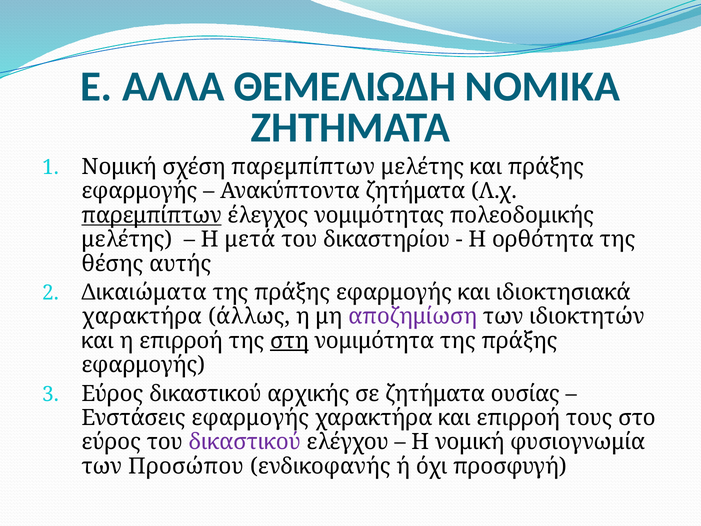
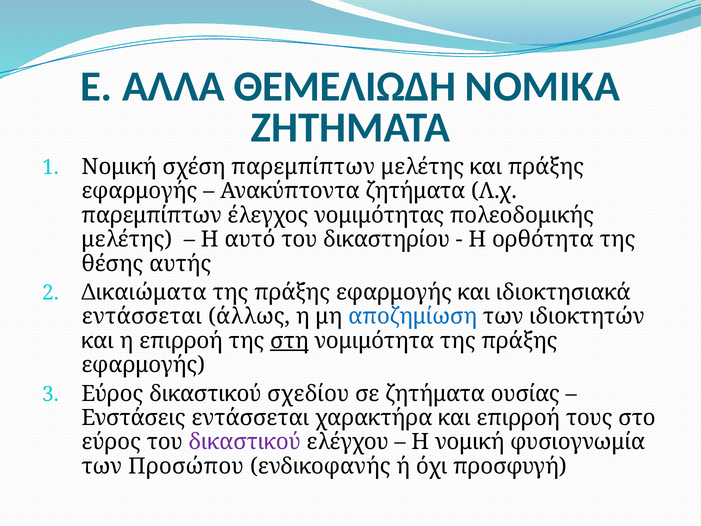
παρεμπίπτων at (152, 215) underline: present -> none
μετά: μετά -> αυτό
χαρακτήρα at (142, 316): χαρακτήρα -> εντάσσεται
αποζημίωση colour: purple -> blue
αρχικής: αρχικής -> σχεδίου
Ενστάσεις εφαρμογής: εφαρμογής -> εντάσσεται
